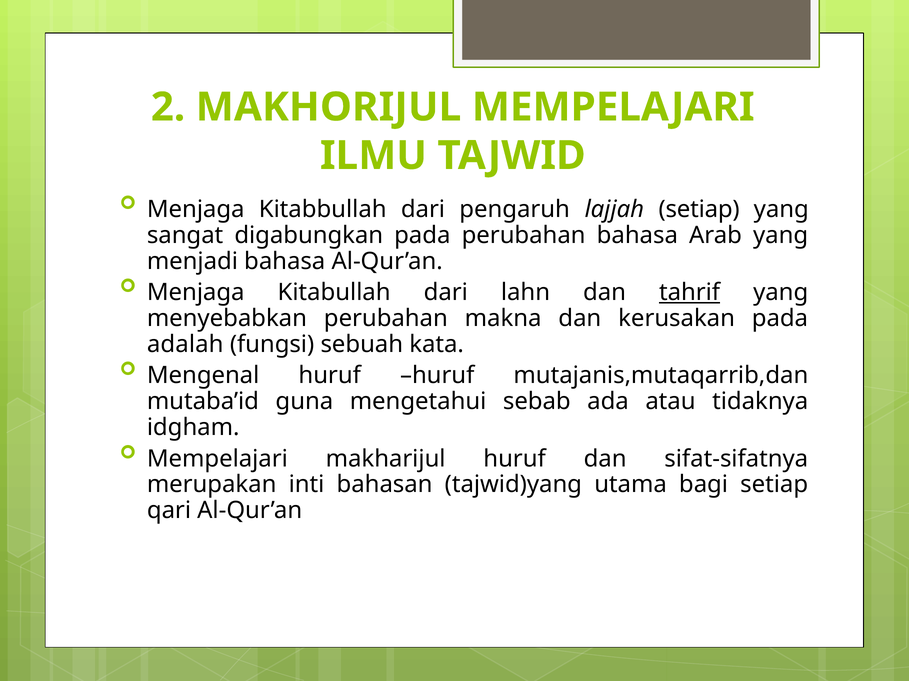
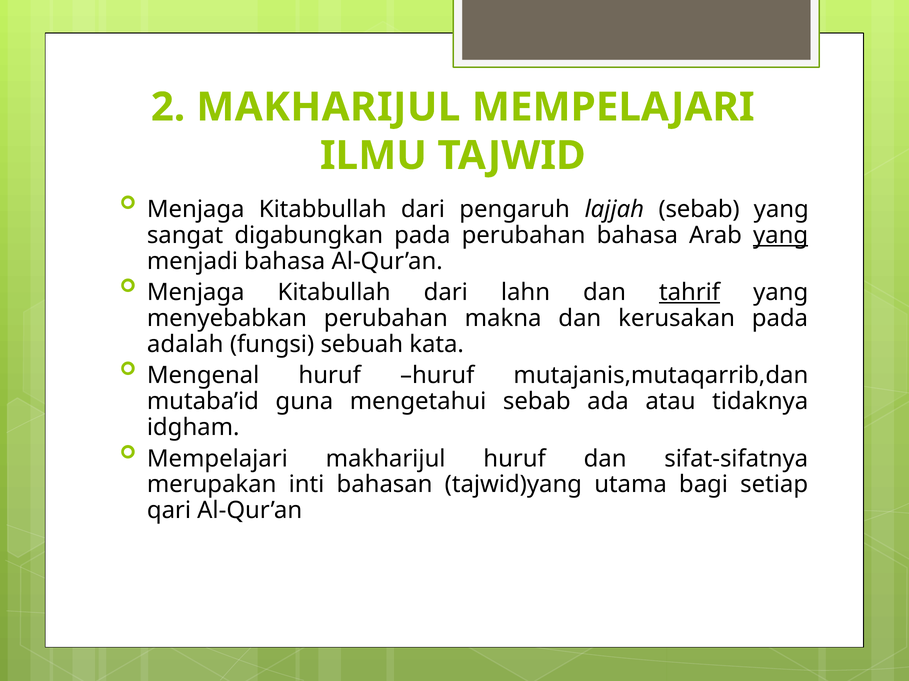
2 MAKHORIJUL: MAKHORIJUL -> MAKHARIJUL
lajjah setiap: setiap -> sebab
yang at (781, 236) underline: none -> present
